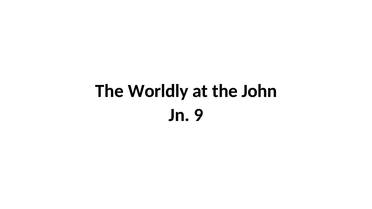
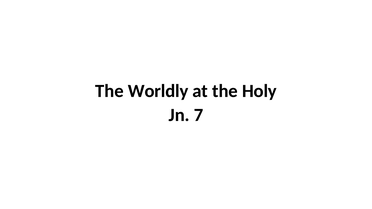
John: John -> Holy
9: 9 -> 7
